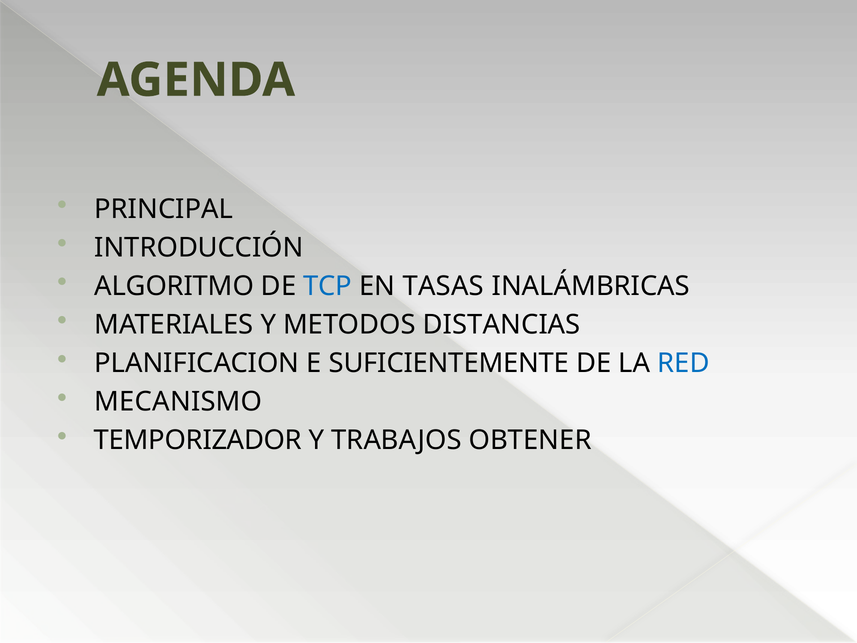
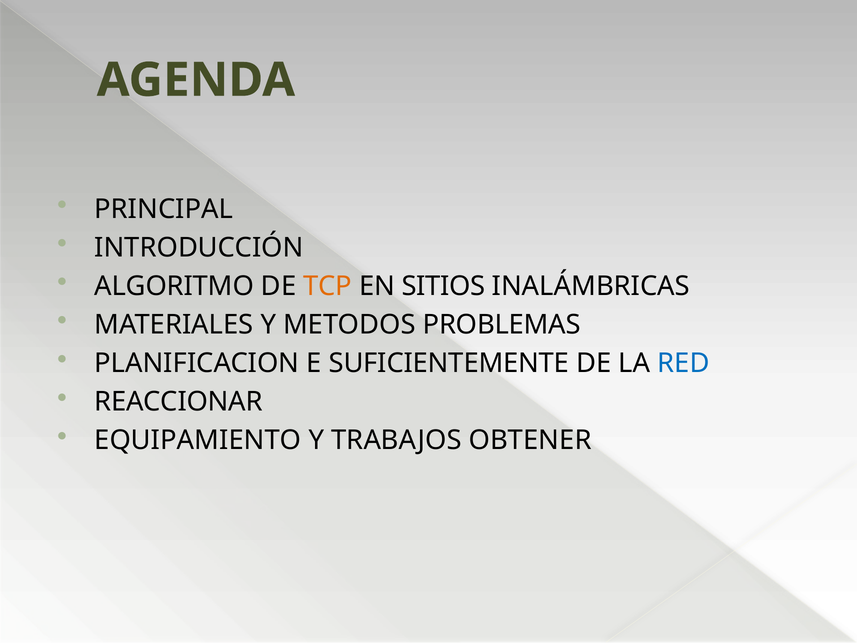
TCP colour: blue -> orange
TASAS: TASAS -> SITIOS
DISTANCIAS: DISTANCIAS -> PROBLEMAS
MECANISMO: MECANISMO -> REACCIONAR
TEMPORIZADOR: TEMPORIZADOR -> EQUIPAMIENTO
